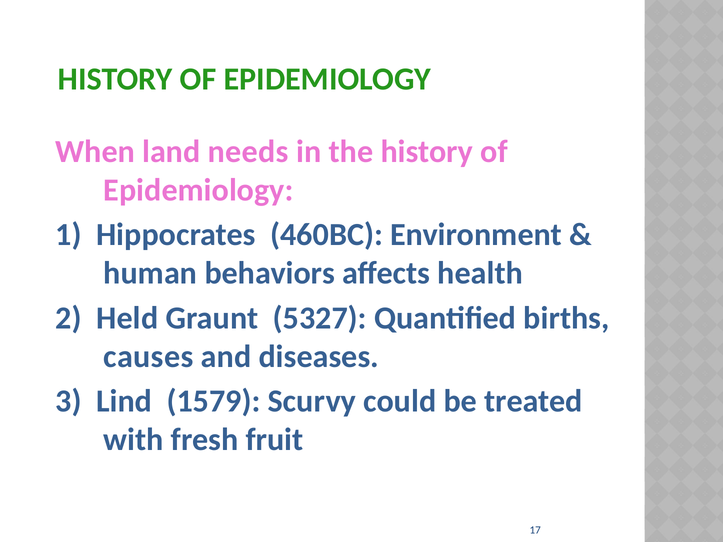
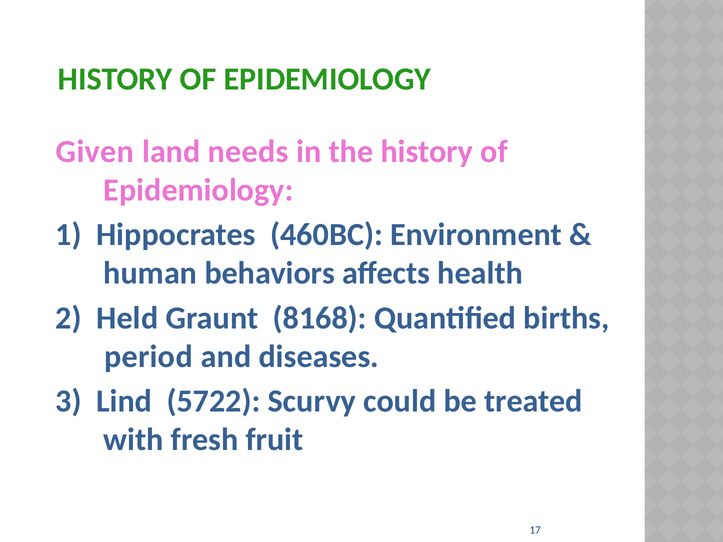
When: When -> Given
5327: 5327 -> 8168
causes: causes -> period
1579: 1579 -> 5722
